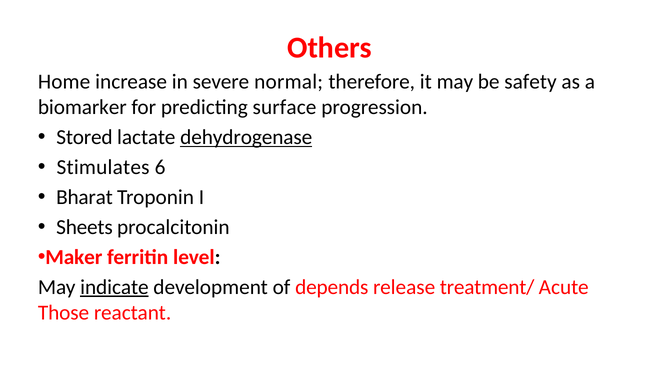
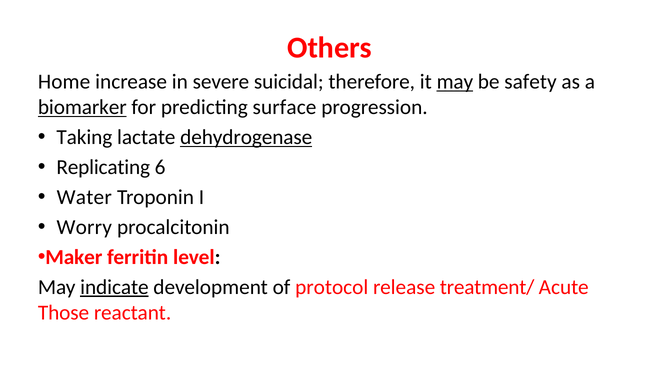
normal: normal -> suicidal
may at (455, 82) underline: none -> present
biomarker underline: none -> present
Stored: Stored -> Taking
Stimulates: Stimulates -> Replicating
Bharat: Bharat -> Water
Sheets: Sheets -> Worry
depends: depends -> protocol
